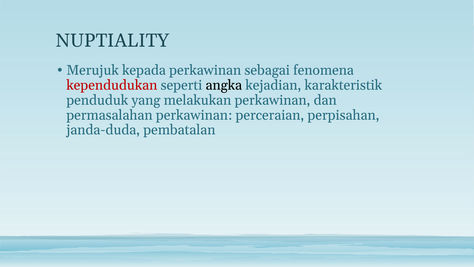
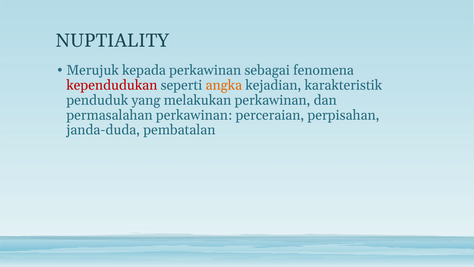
angka colour: black -> orange
